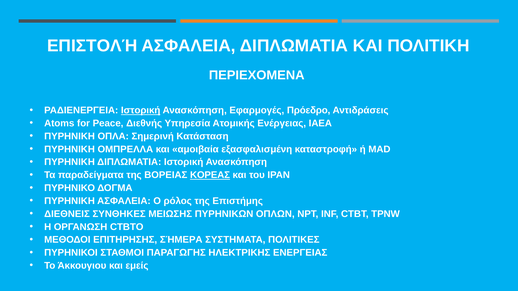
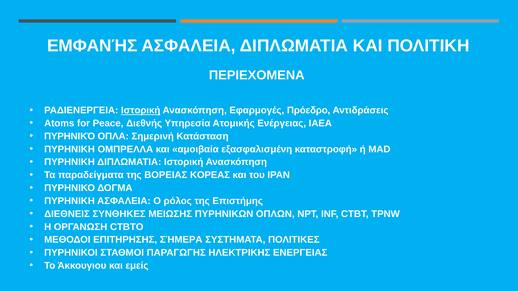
ΕΠΙΣΤΟΛΉ: ΕΠΙΣΤΟΛΉ -> ΕΜΦΑΝΉΣ
ΠΥΡΗΝΙΚΗ at (70, 136): ΠΥΡΗΝΙΚΗ -> ΠΥΡΗΝΙΚΌ
ΚΟΡΕΑΣ underline: present -> none
